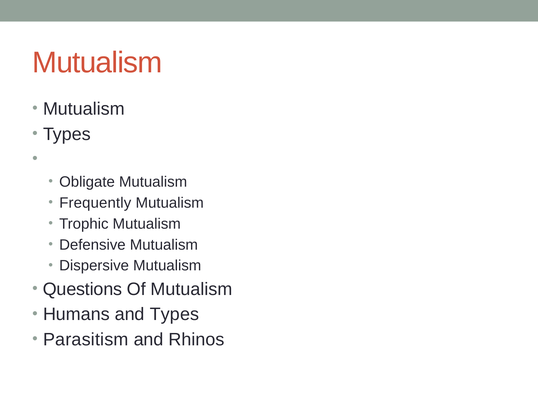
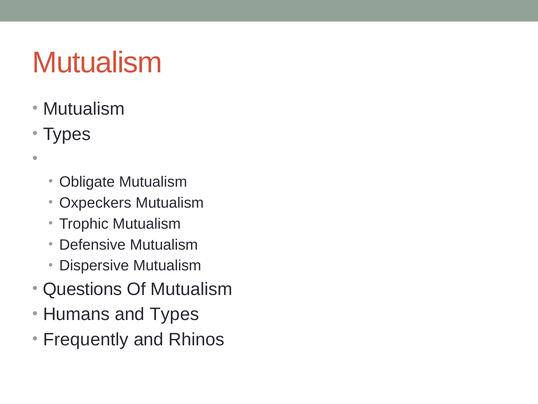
Frequently: Frequently -> Oxpeckers
Parasitism: Parasitism -> Frequently
